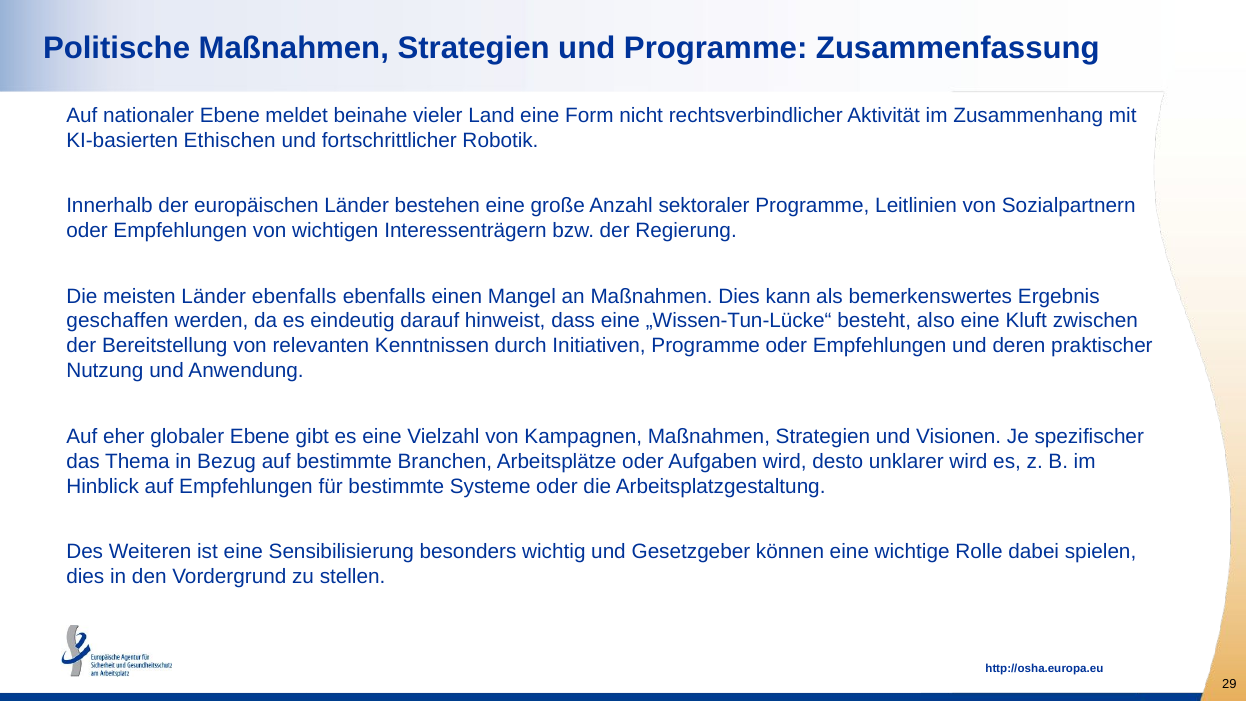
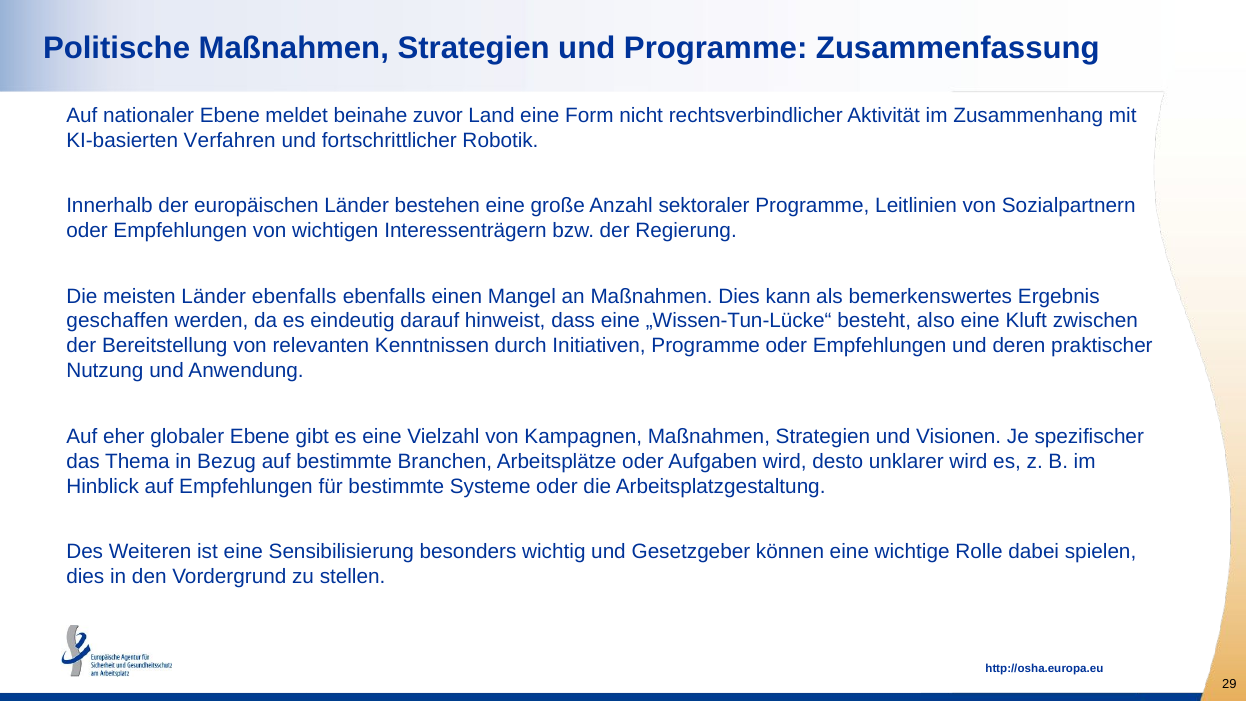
vieler: vieler -> zuvor
Ethischen: Ethischen -> Verfahren
